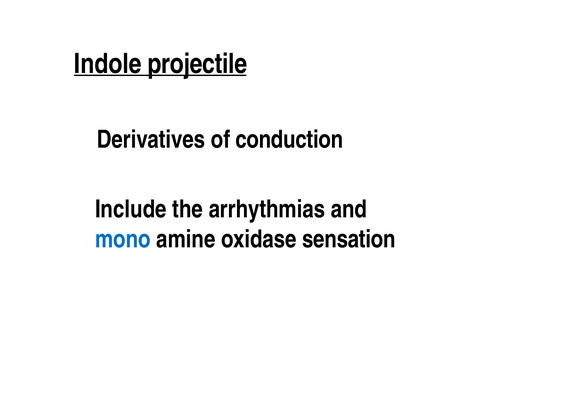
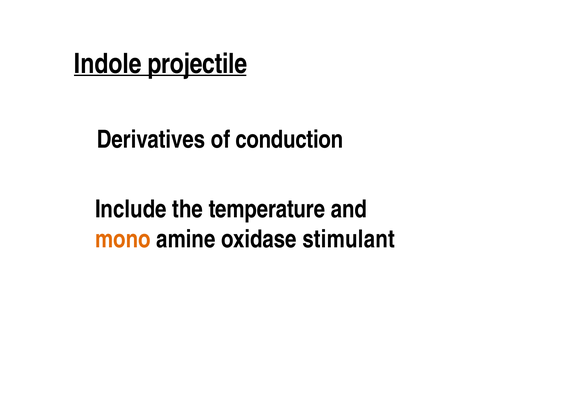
arrhythmias: arrhythmias -> temperature
mono colour: blue -> orange
sensation: sensation -> stimulant
